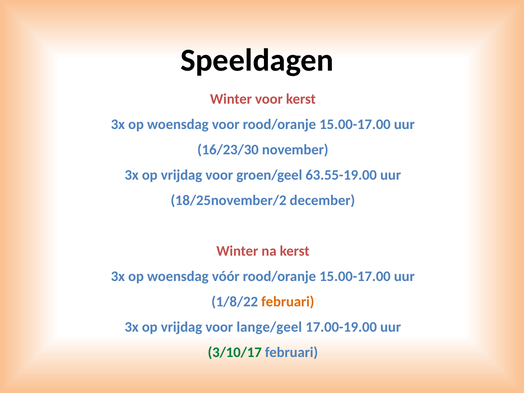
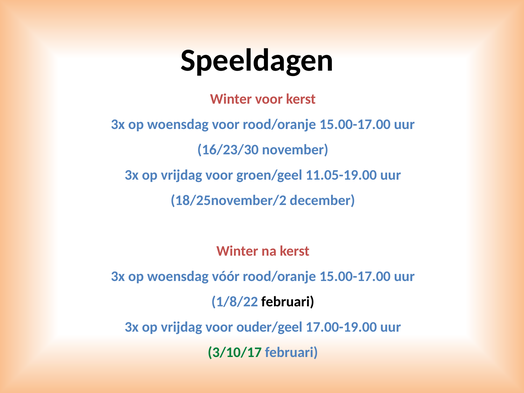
63.55-19.00: 63.55-19.00 -> 11.05-19.00
februari at (288, 302) colour: orange -> black
lange/geel: lange/geel -> ouder/geel
